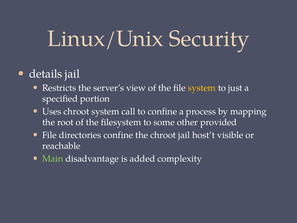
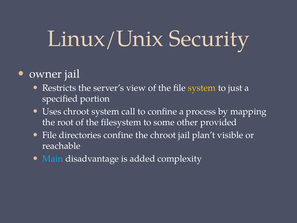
details: details -> owner
host’t: host’t -> plan’t
Main colour: light green -> light blue
